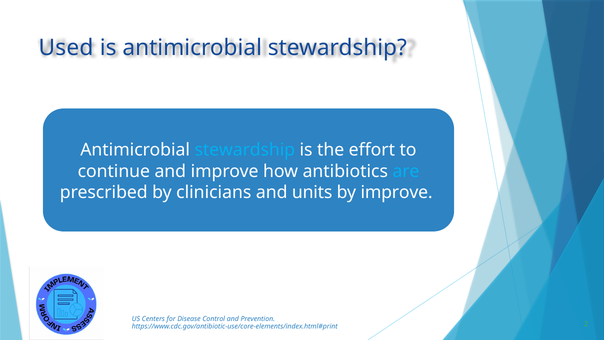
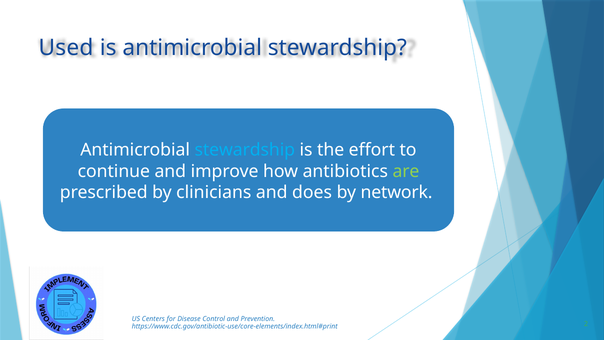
are colour: light blue -> light green
units: units -> does
by improve: improve -> network
